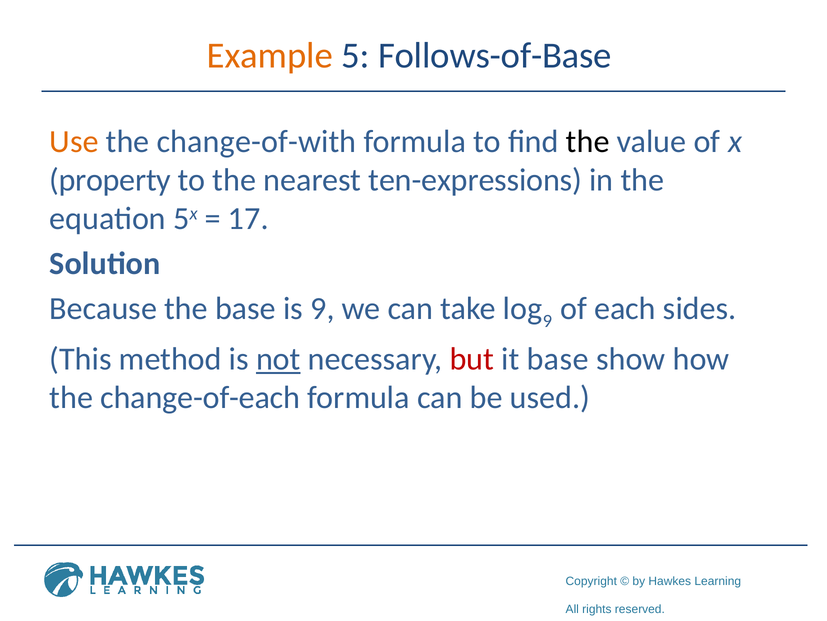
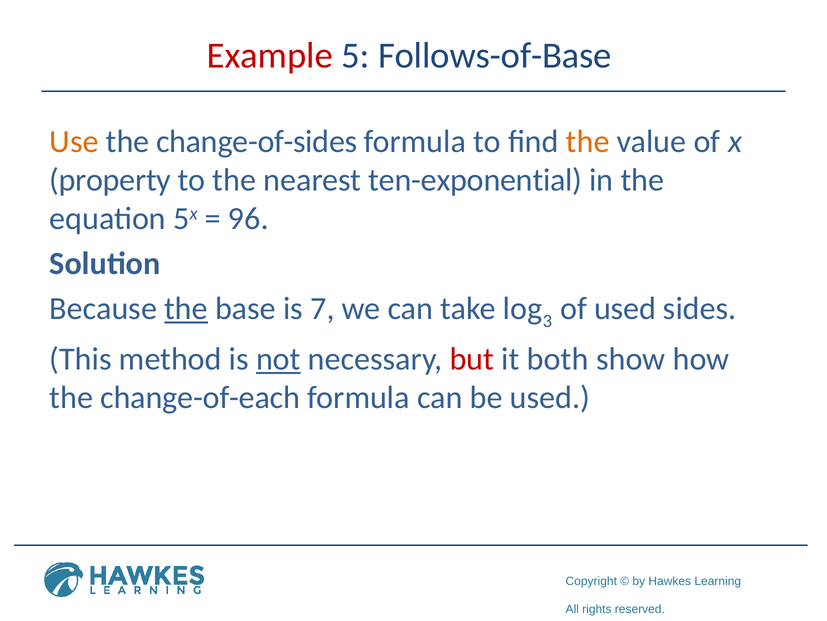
Example colour: orange -> red
change-of-with: change-of-with -> change-of-sides
the at (588, 141) colour: black -> orange
ten-expressions: ten-expressions -> ten-exponential
17: 17 -> 96
the at (186, 308) underline: none -> present
is 9: 9 -> 7
9 at (547, 321): 9 -> 3
of each: each -> used
it base: base -> both
